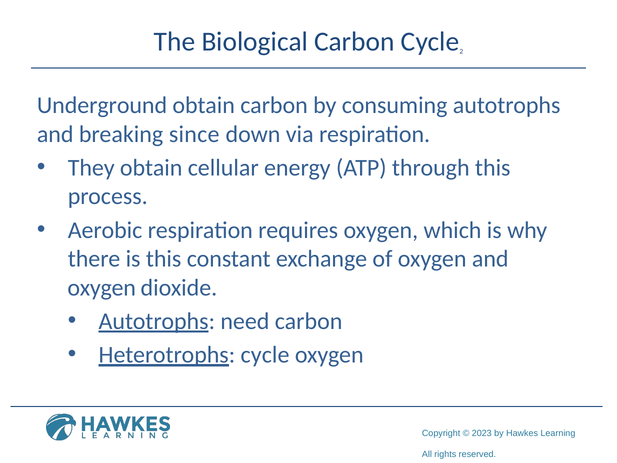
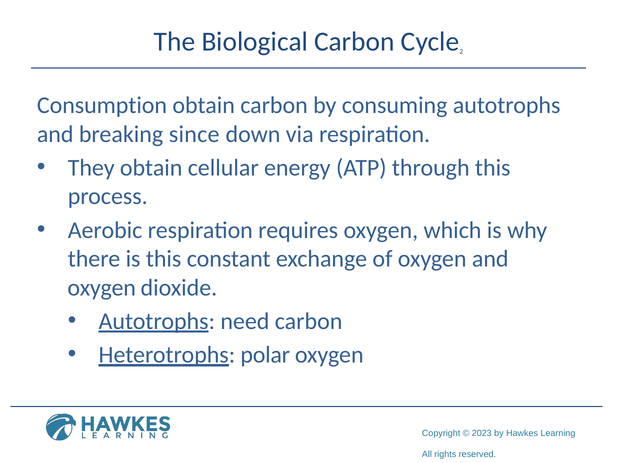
Underground: Underground -> Consumption
Heterotrophs cycle: cycle -> polar
